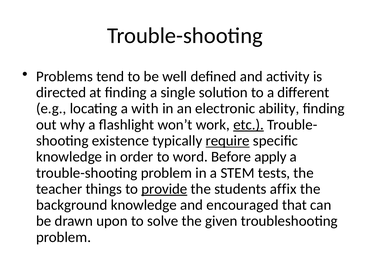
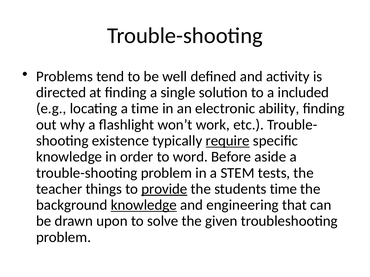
different: different -> included
a with: with -> time
etc underline: present -> none
apply: apply -> aside
students affix: affix -> time
knowledge at (144, 205) underline: none -> present
encouraged: encouraged -> engineering
